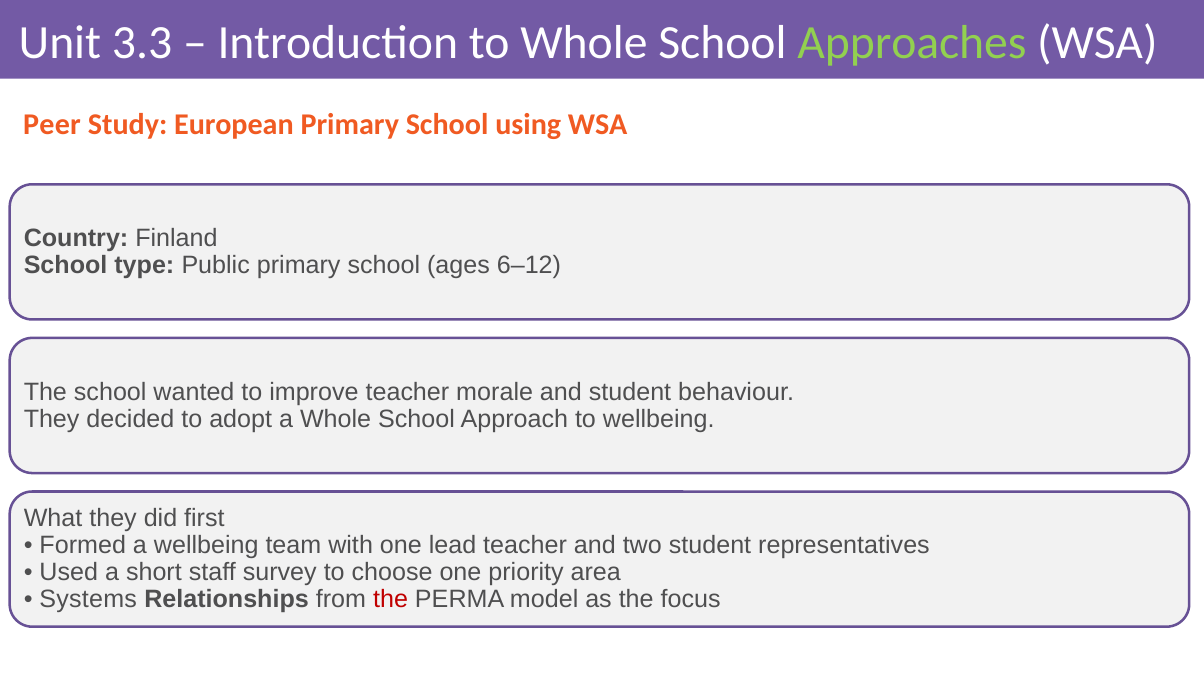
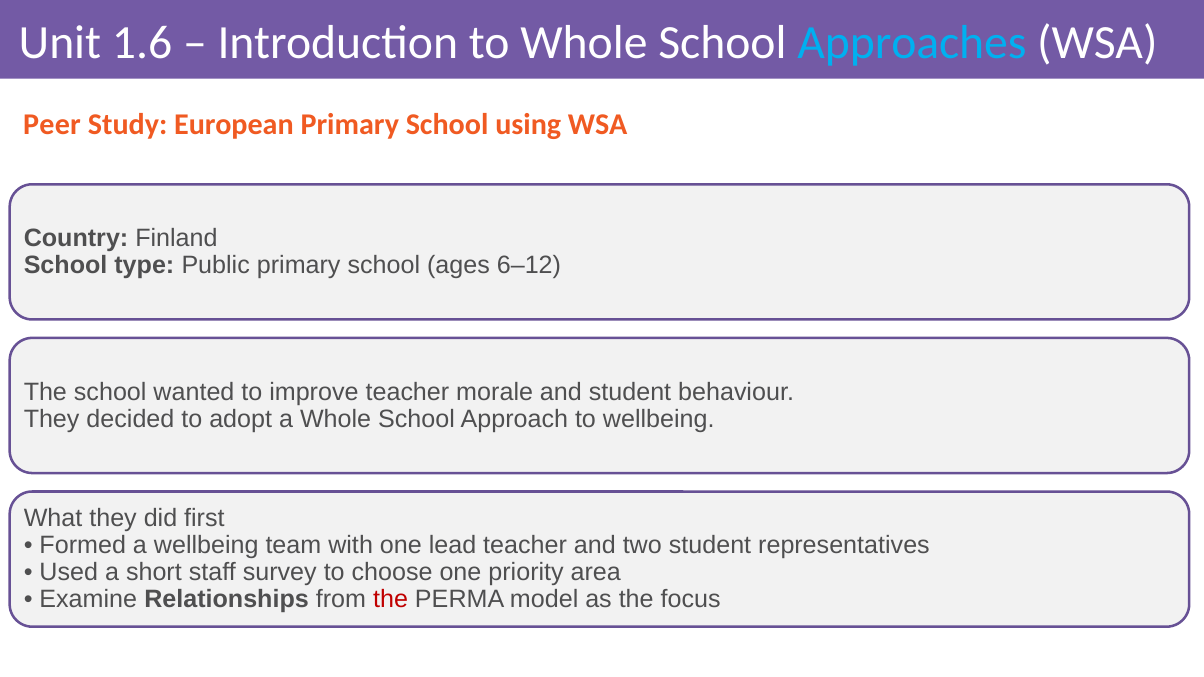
3.3: 3.3 -> 1.6
Approaches colour: light green -> light blue
Systems: Systems -> Examine
